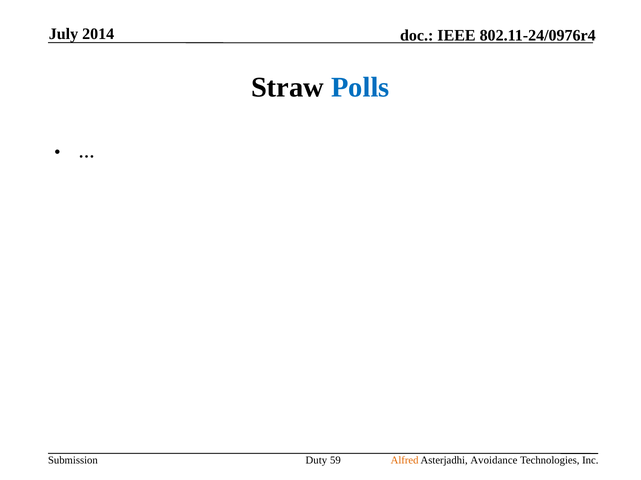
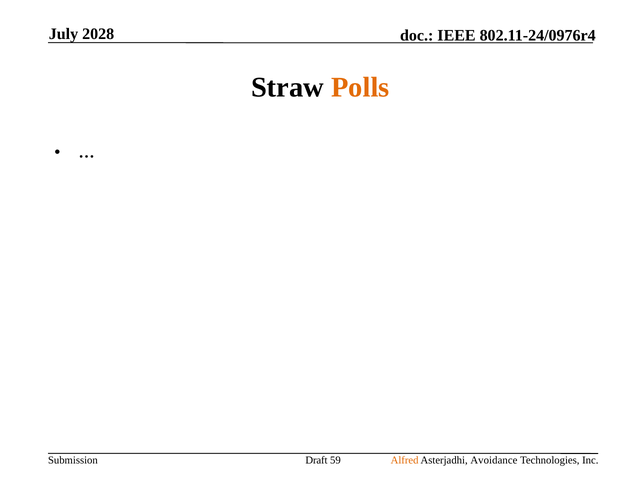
2014: 2014 -> 2028
Polls colour: blue -> orange
Duty: Duty -> Draft
